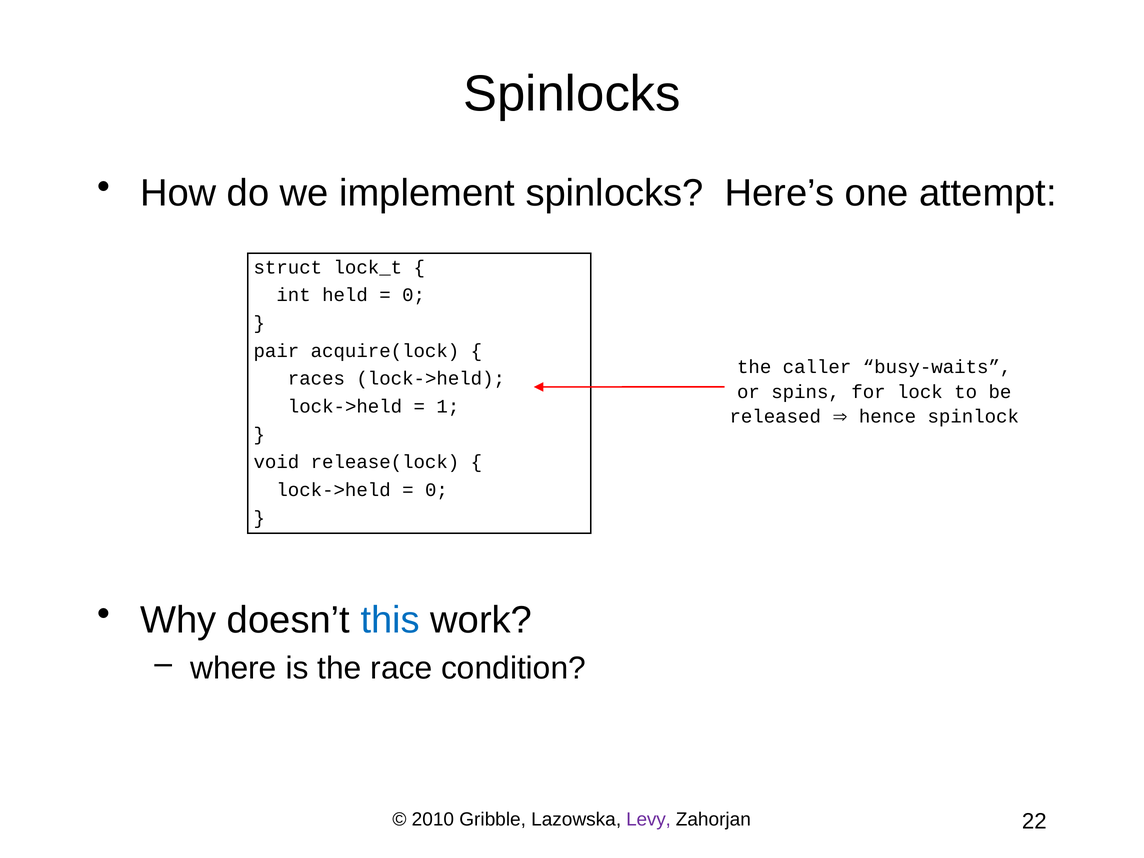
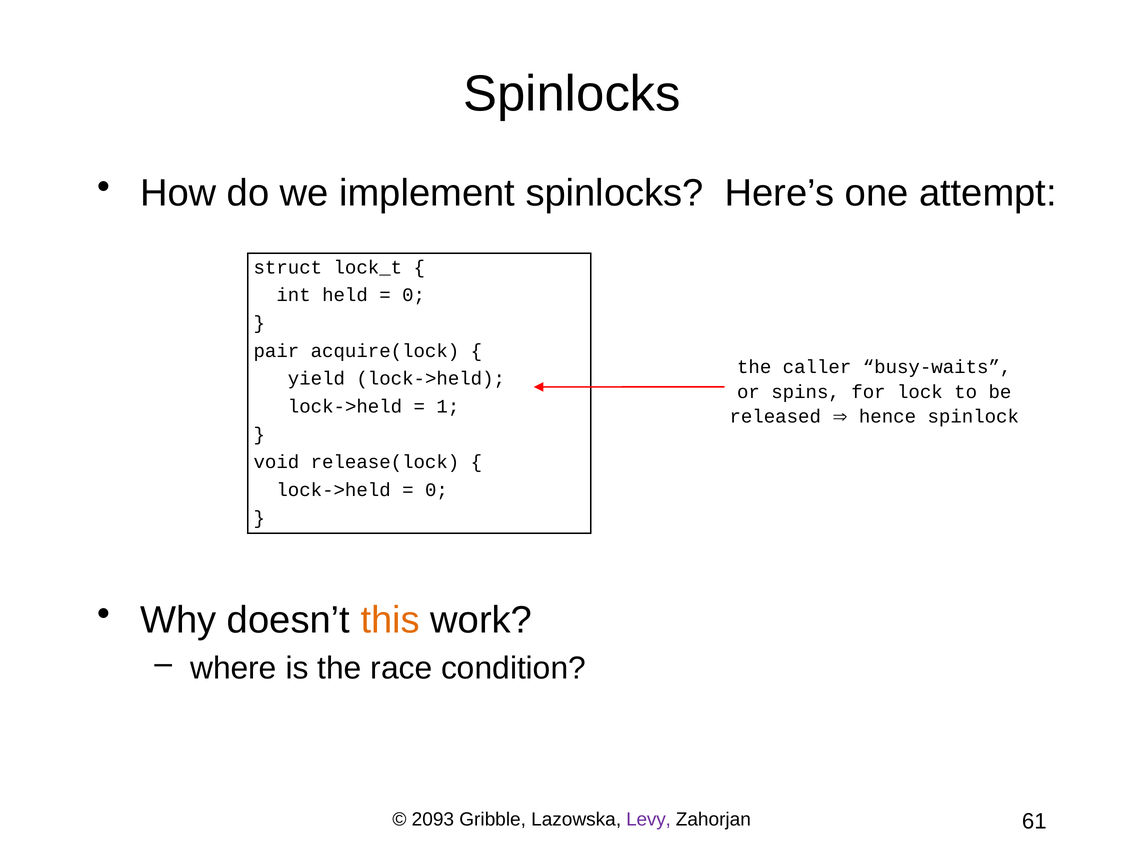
races: races -> yield
this colour: blue -> orange
2010: 2010 -> 2093
22: 22 -> 61
